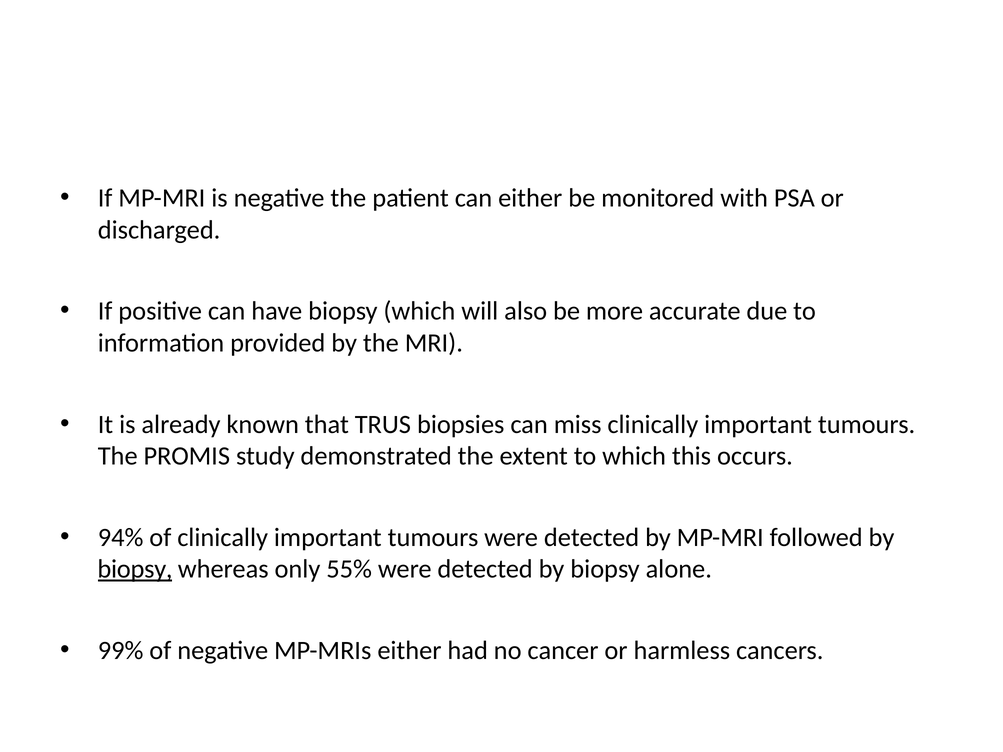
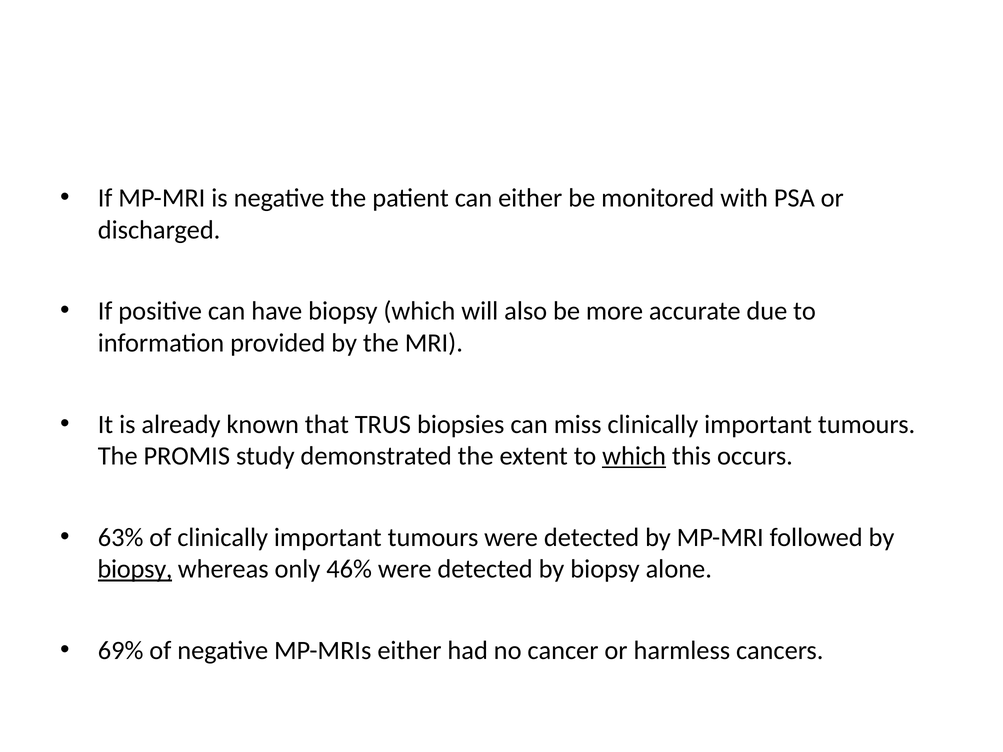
which at (634, 456) underline: none -> present
94%: 94% -> 63%
55%: 55% -> 46%
99%: 99% -> 69%
